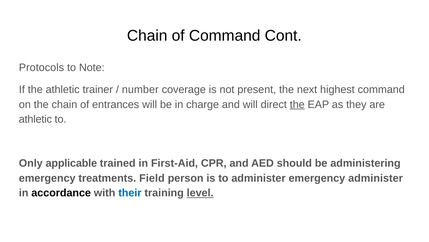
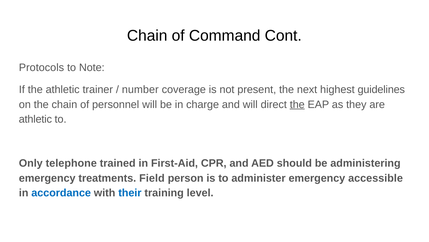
highest command: command -> guidelines
entrances: entrances -> personnel
applicable: applicable -> telephone
emergency administer: administer -> accessible
accordance colour: black -> blue
level underline: present -> none
